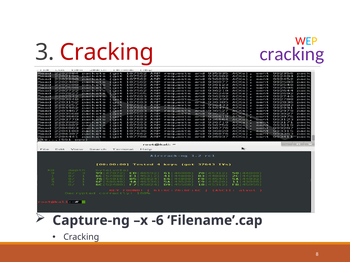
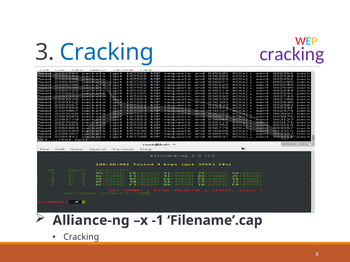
Cracking at (107, 52) colour: red -> blue
Capture-ng: Capture-ng -> Alliance-ng
-6: -6 -> -1
